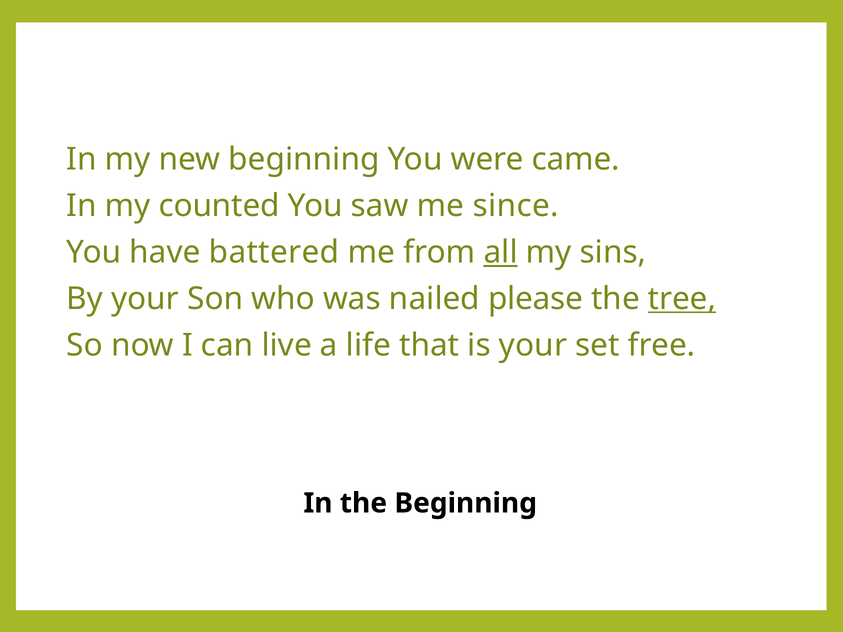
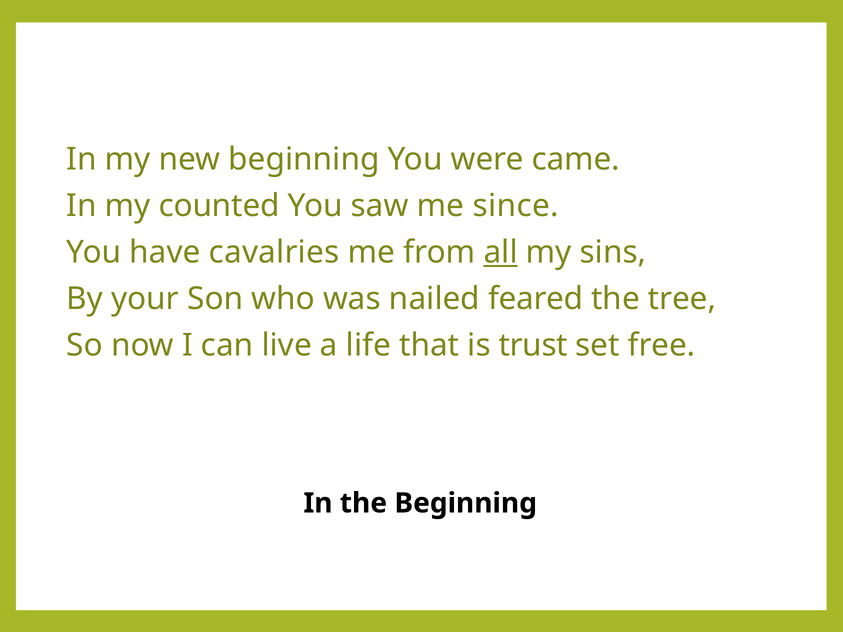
battered: battered -> cavalries
please: please -> feared
tree underline: present -> none
is your: your -> trust
